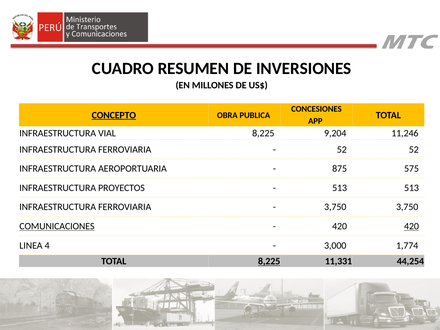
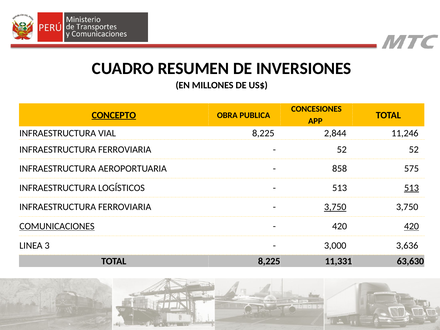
9,204: 9,204 -> 2,844
875: 875 -> 858
PROYECTOS: PROYECTOS -> LOGÍSTICOS
513 at (412, 188) underline: none -> present
3,750 at (335, 207) underline: none -> present
4: 4 -> 3
1,774: 1,774 -> 3,636
8,225 at (269, 261) underline: present -> none
44,254: 44,254 -> 63,630
